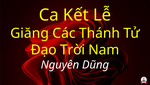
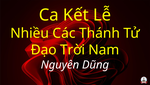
Giăng: Giăng -> Nhiều
